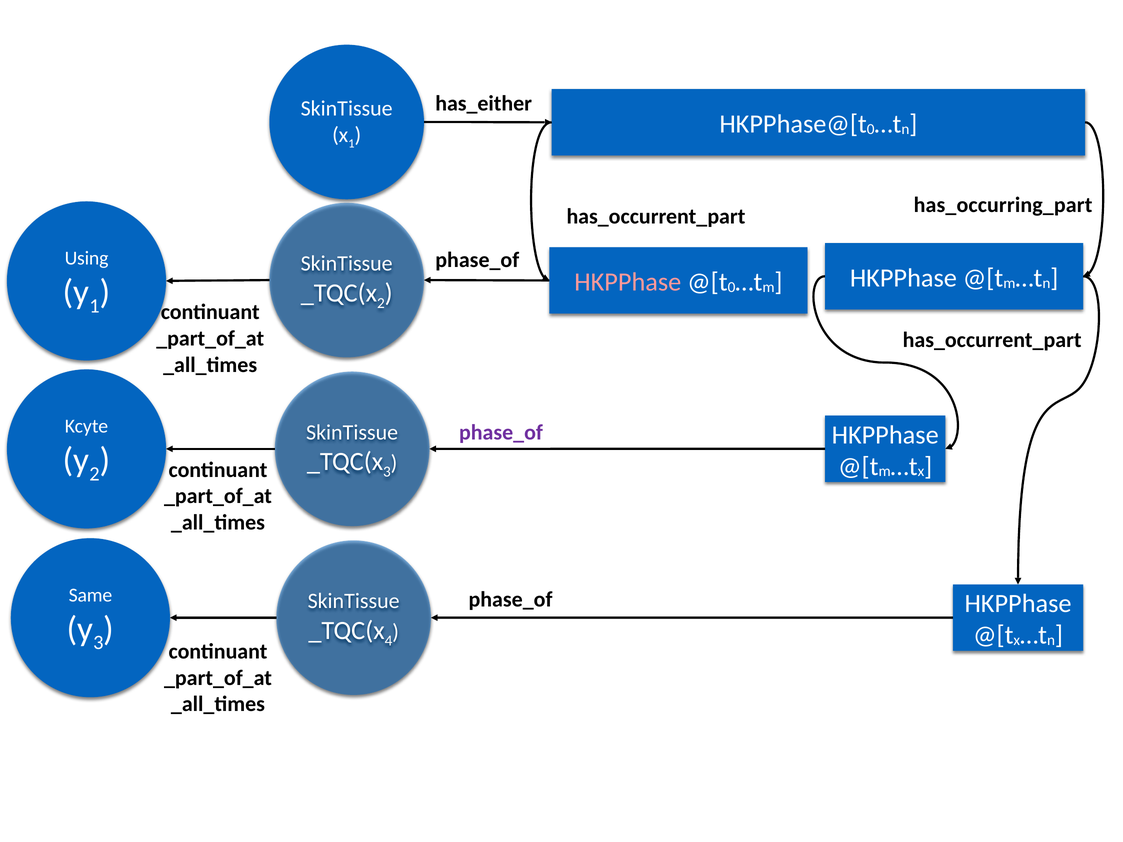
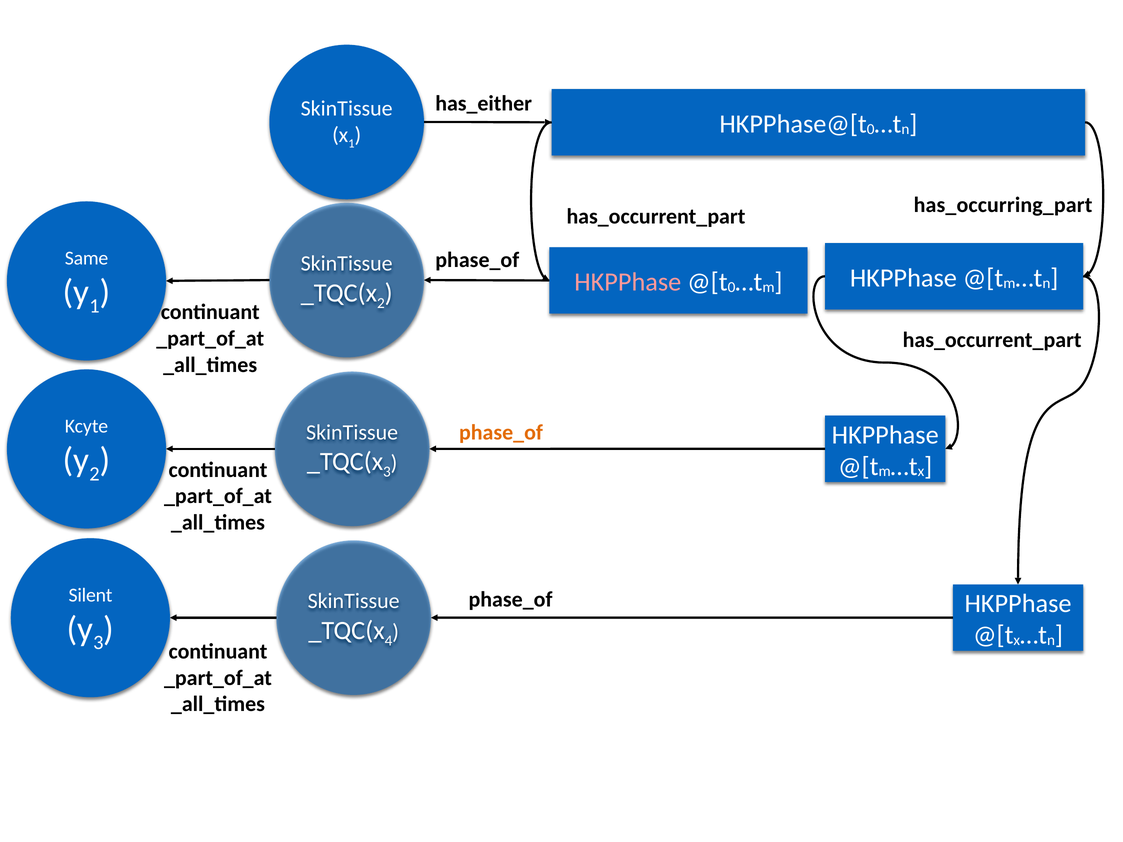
Using: Using -> Same
phase_of at (501, 433) colour: purple -> orange
Same: Same -> Silent
